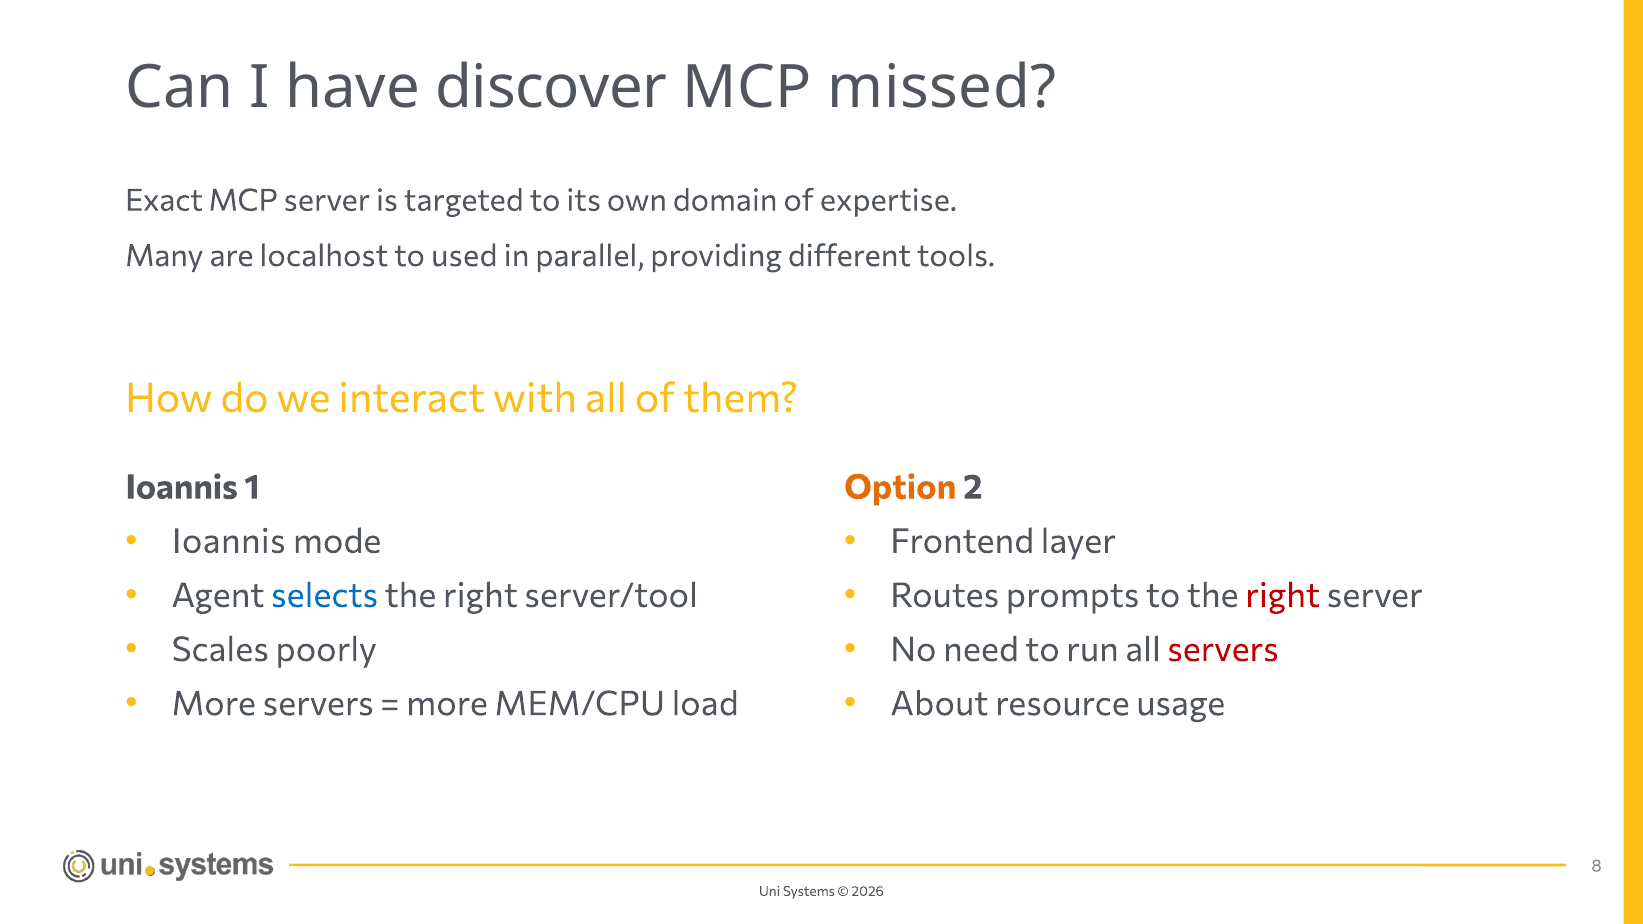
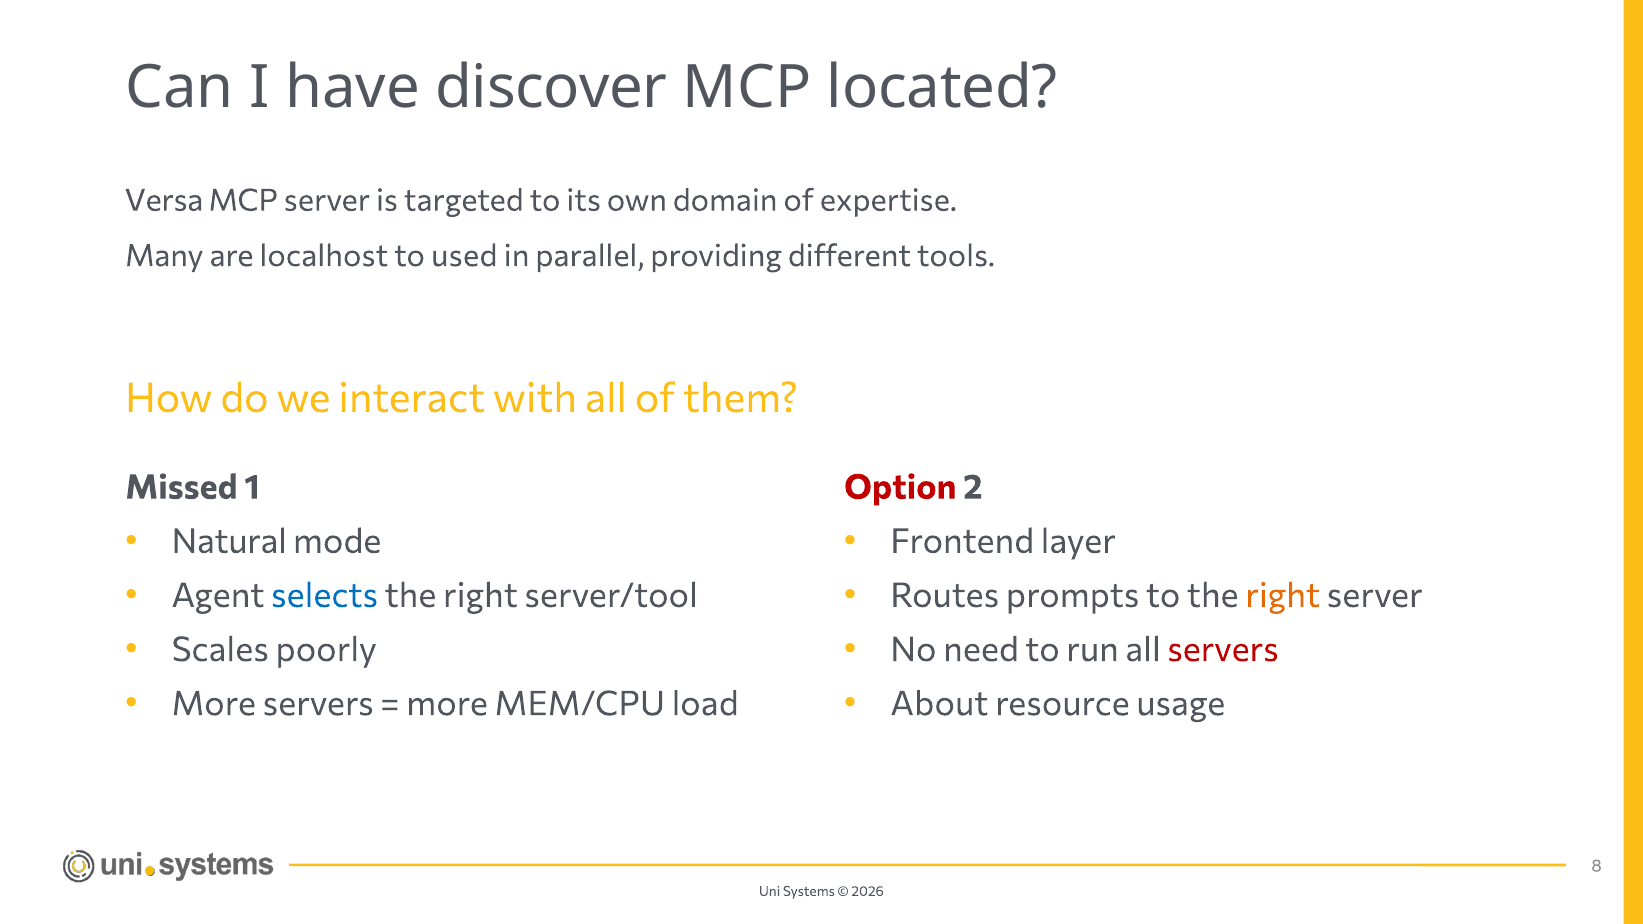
missed: missed -> located
Exact: Exact -> Versa
Ioannis at (182, 488): Ioannis -> Missed
Option colour: orange -> red
Ioannis at (229, 542): Ioannis -> Natural
right at (1283, 596) colour: red -> orange
